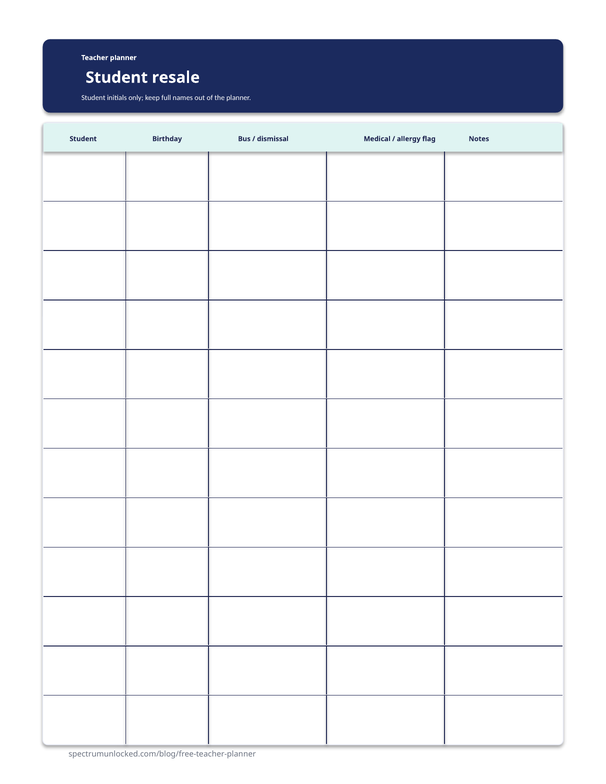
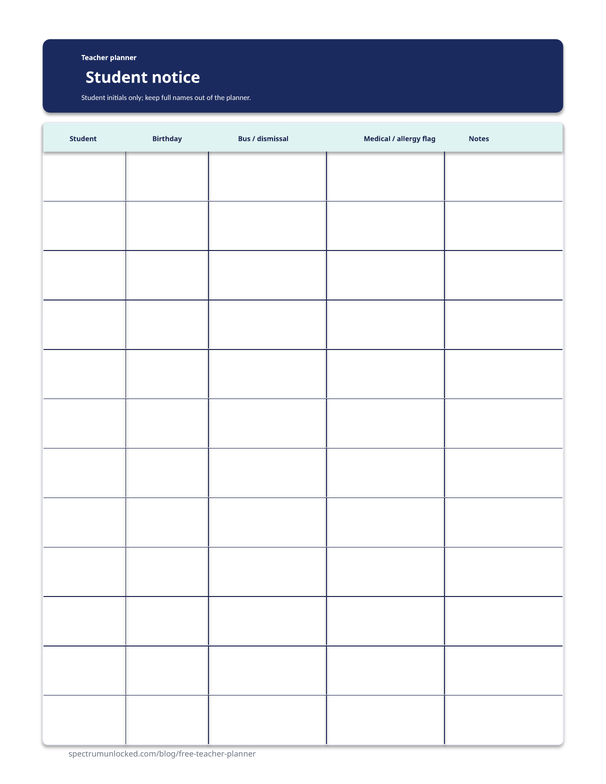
resale: resale -> notice
